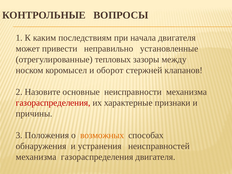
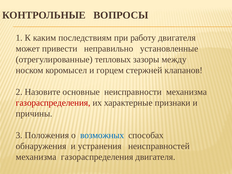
начала: начала -> работу
оборот: оборот -> горцем
возможных colour: orange -> blue
